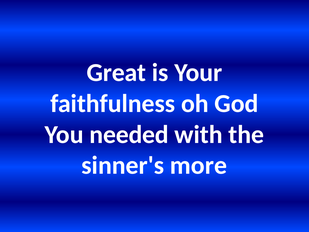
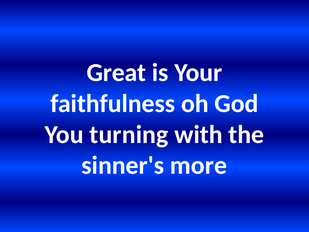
needed: needed -> turning
